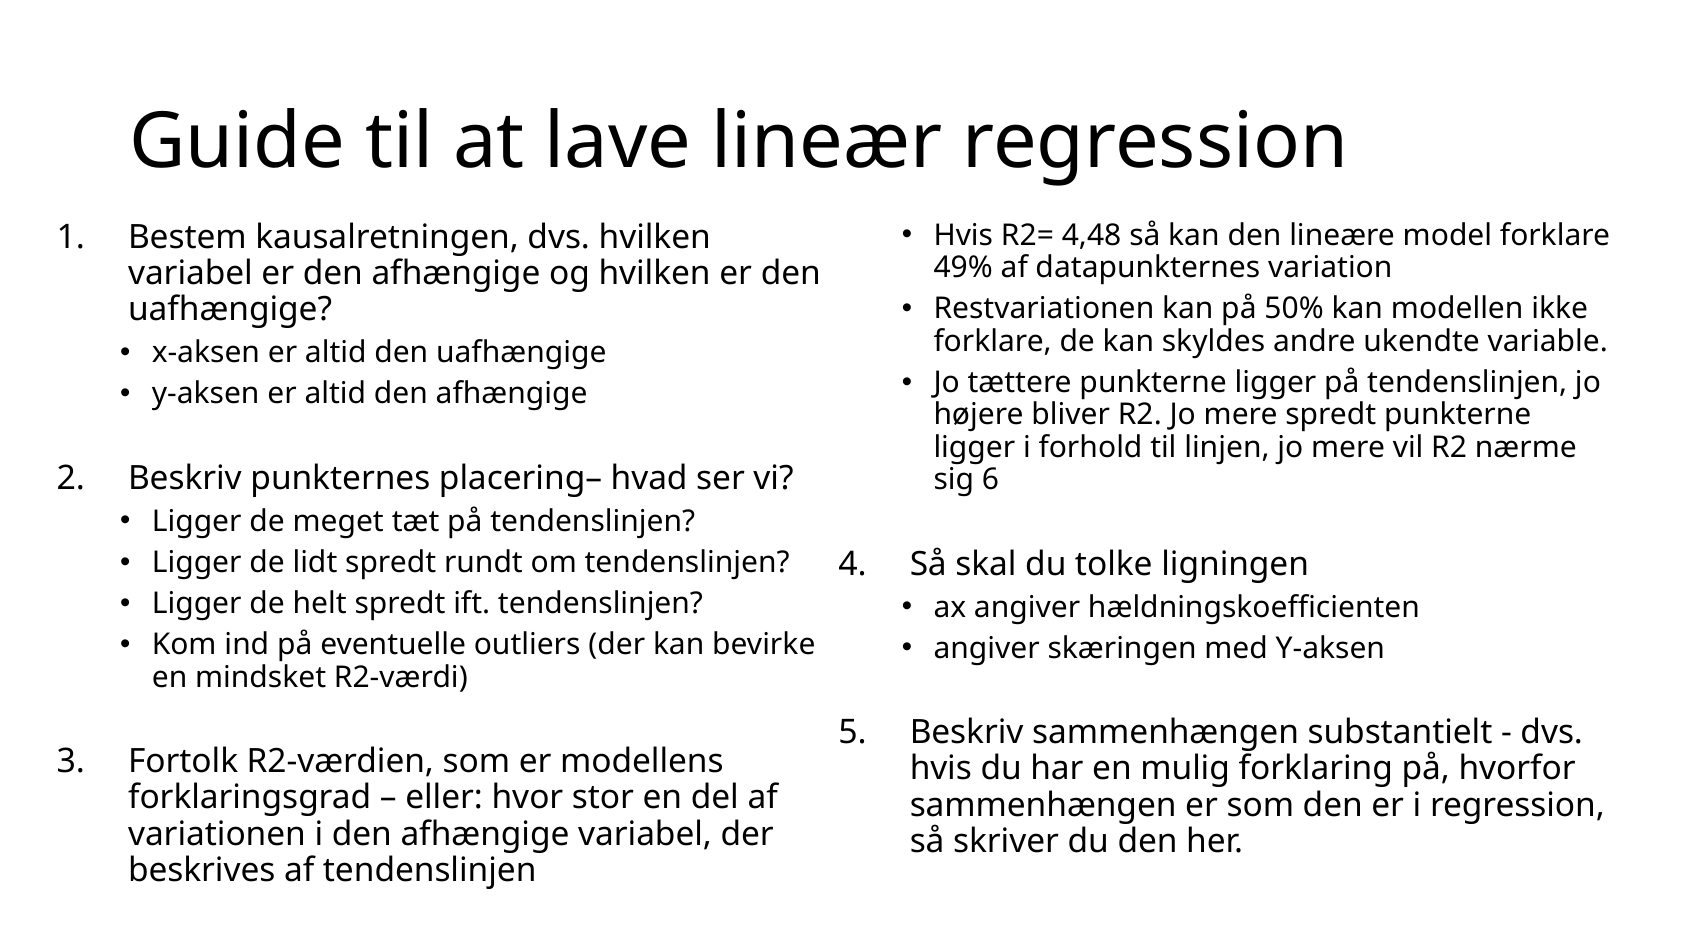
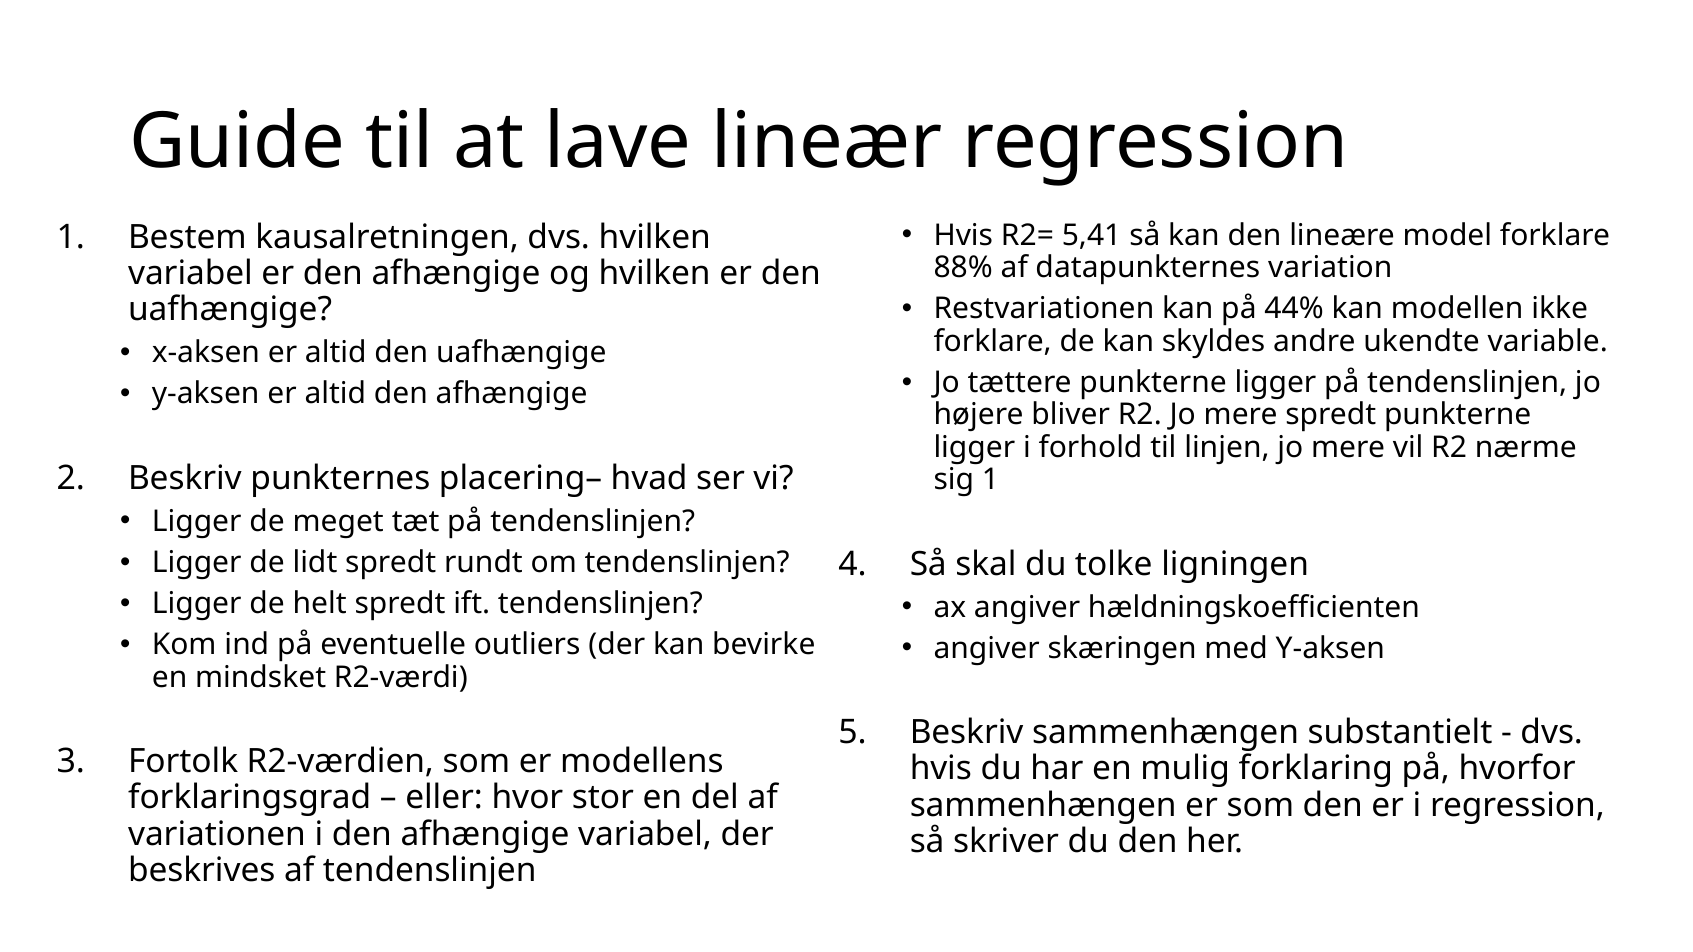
4,48: 4,48 -> 5,41
49%: 49% -> 88%
50%: 50% -> 44%
sig 6: 6 -> 1
